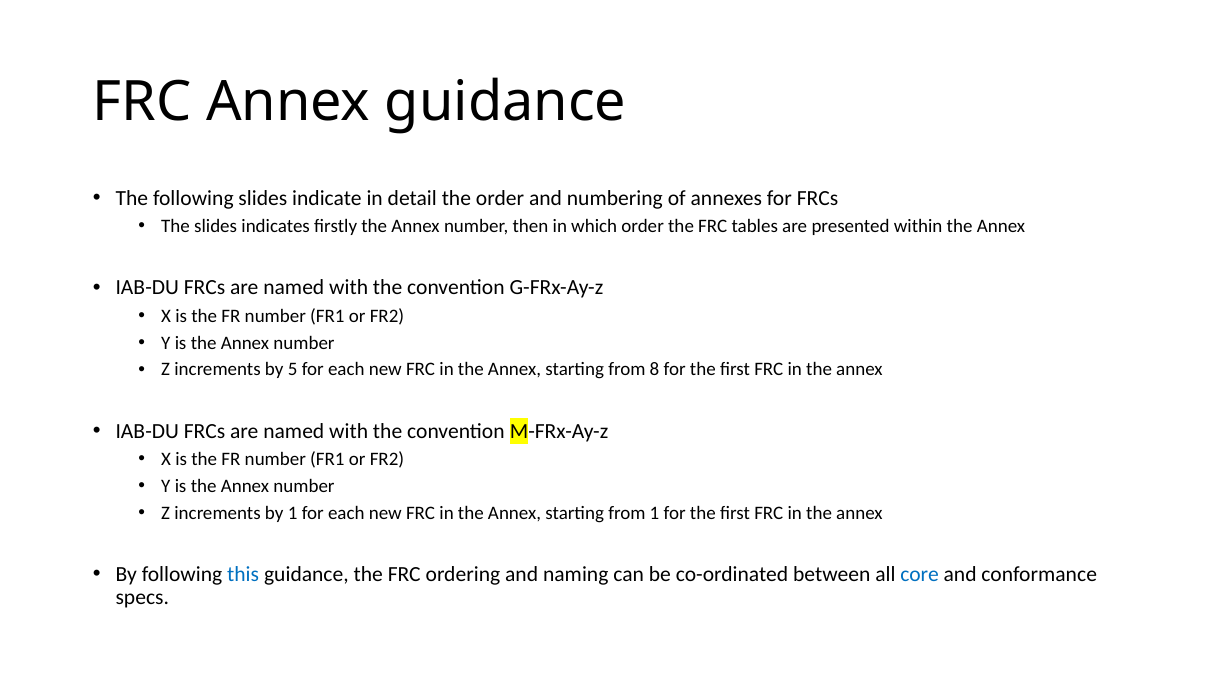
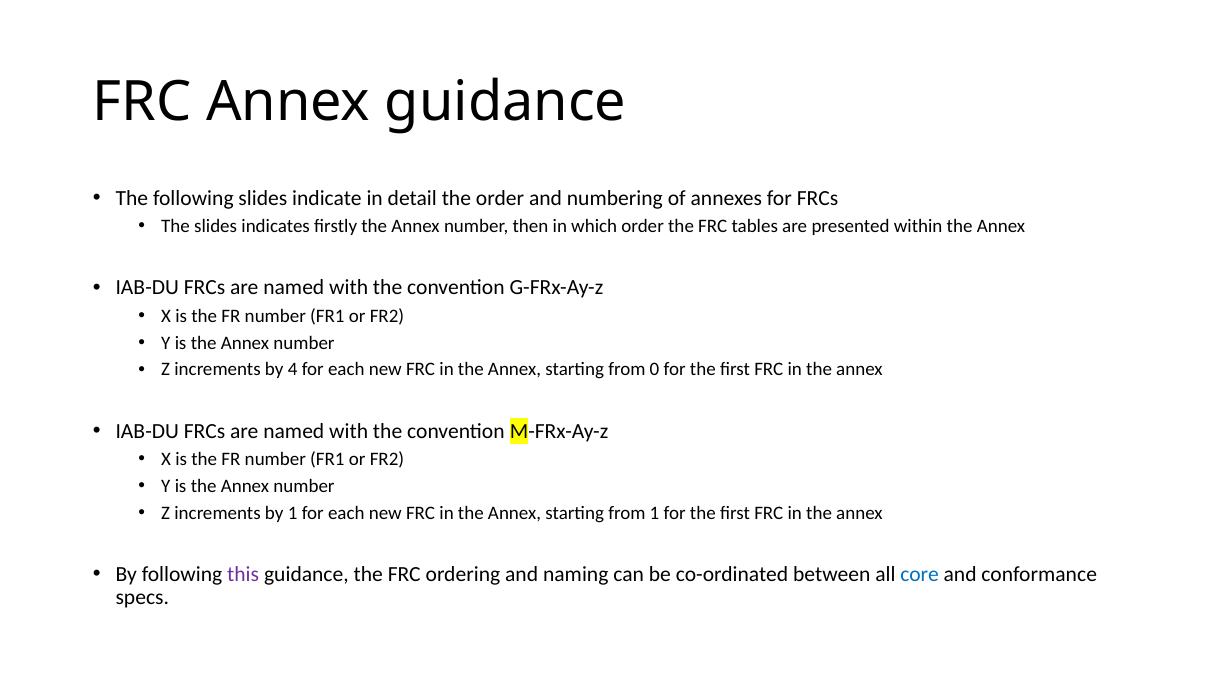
5: 5 -> 4
8: 8 -> 0
this colour: blue -> purple
